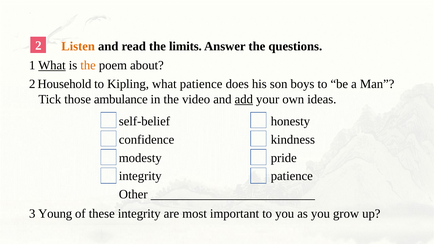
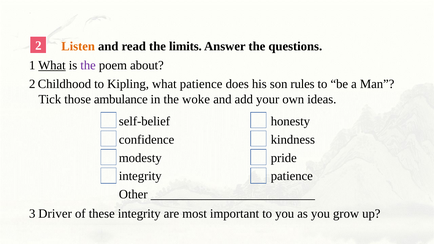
the at (88, 65) colour: orange -> purple
Household: Household -> Childhood
boys: boys -> rules
video: video -> woke
add underline: present -> none
Young: Young -> Driver
